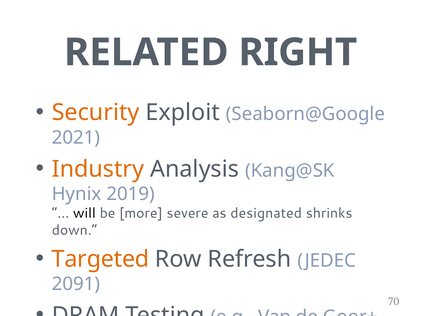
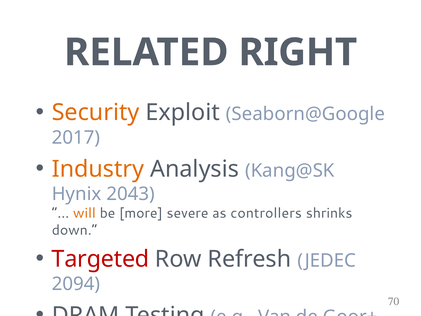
2021: 2021 -> 2017
2019: 2019 -> 2043
will colour: black -> orange
designated: designated -> controllers
Targeted colour: orange -> red
2091: 2091 -> 2094
